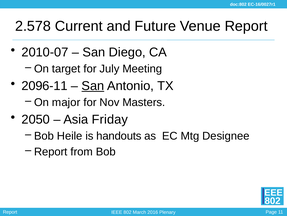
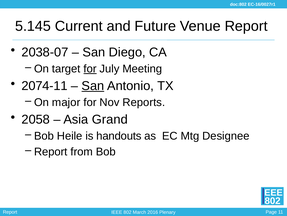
2.578: 2.578 -> 5.145
2010-07: 2010-07 -> 2038-07
for at (90, 69) underline: none -> present
2096-11: 2096-11 -> 2074-11
Masters: Masters -> Reports
2050: 2050 -> 2058
Friday: Friday -> Grand
